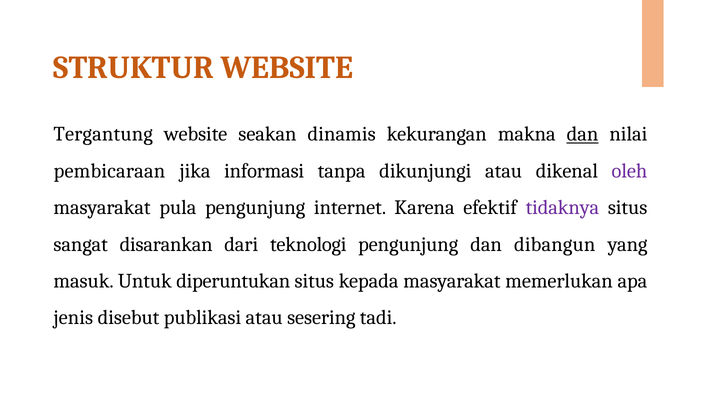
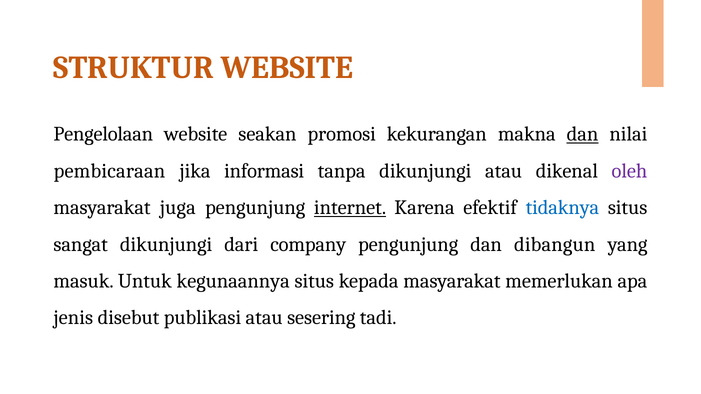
Tergantung: Tergantung -> Pengelolaan
dinamis: dinamis -> promosi
pula: pula -> juga
internet underline: none -> present
tidaknya colour: purple -> blue
sangat disarankan: disarankan -> dikunjungi
teknologi: teknologi -> company
diperuntukan: diperuntukan -> kegunaannya
